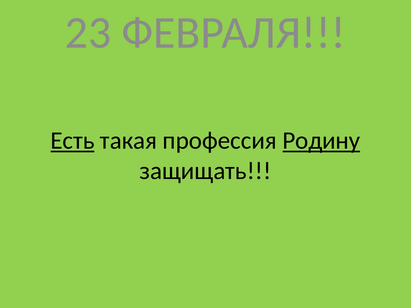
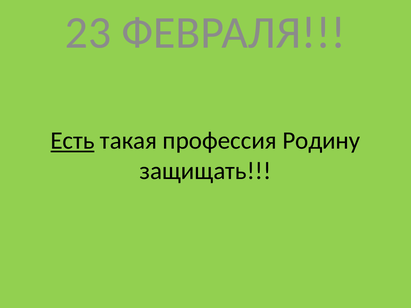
Родину underline: present -> none
